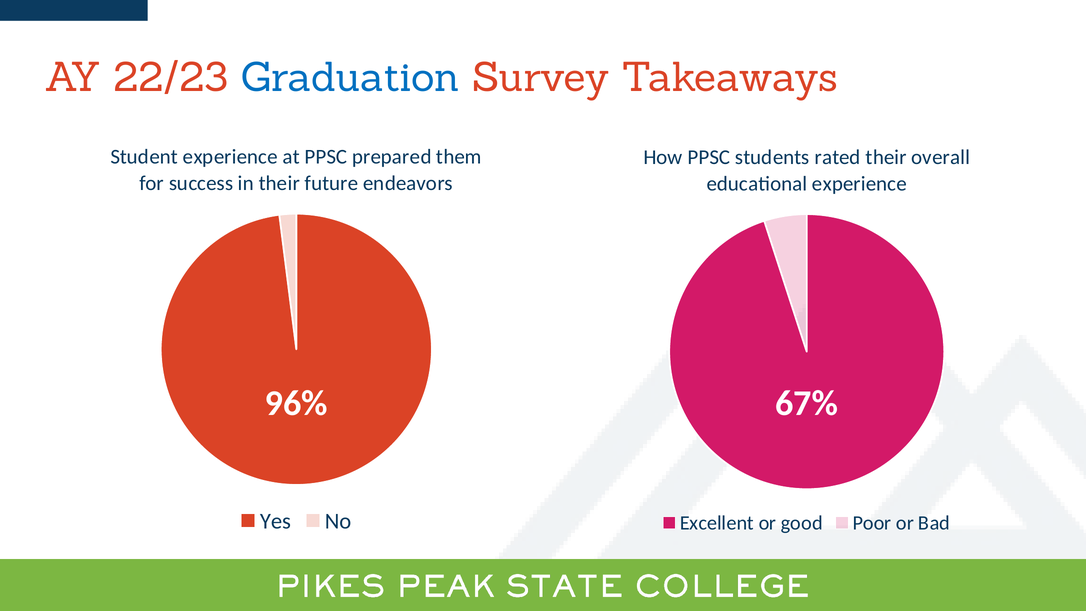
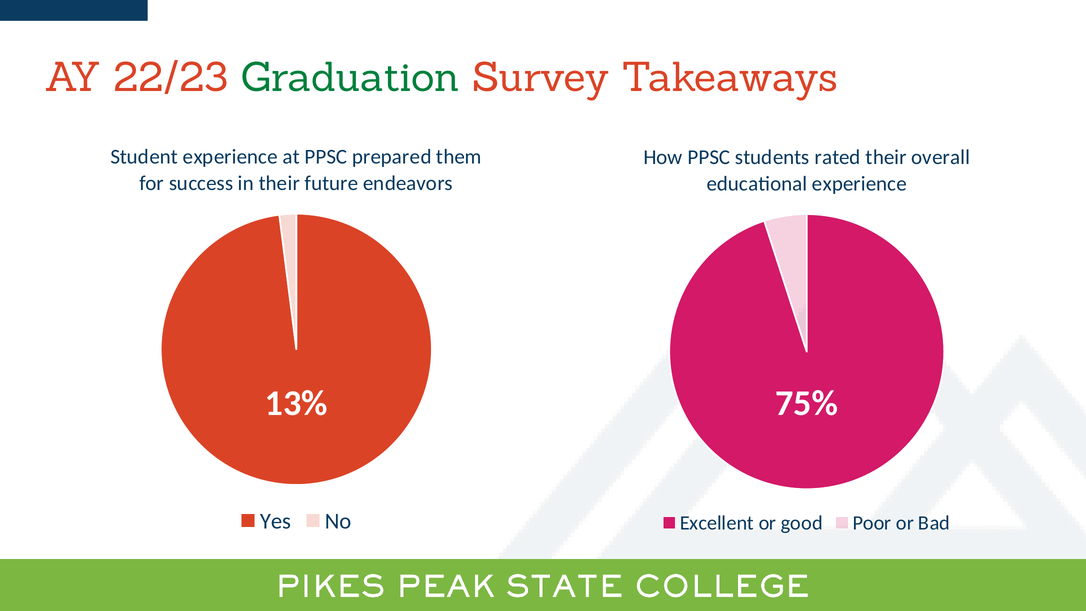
Graduation colour: blue -> green
96%: 96% -> 13%
67%: 67% -> 75%
